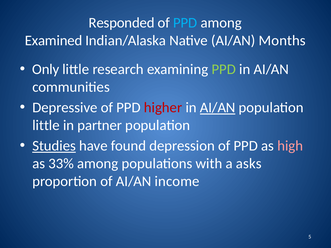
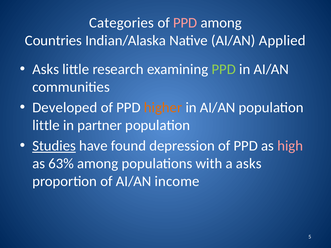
Responded: Responded -> Categories
PPD at (185, 23) colour: light blue -> pink
Examined: Examined -> Countries
Months: Months -> Applied
Only at (46, 69): Only -> Asks
Depressive: Depressive -> Developed
higher colour: red -> orange
AI/AN at (218, 108) underline: present -> none
33%: 33% -> 63%
